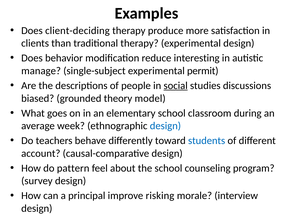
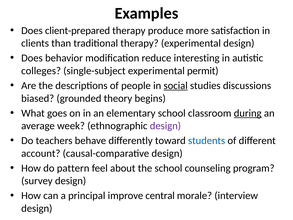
client-deciding: client-deciding -> client-prepared
manage: manage -> colleges
model: model -> begins
during underline: none -> present
design at (165, 126) colour: blue -> purple
risking: risking -> central
